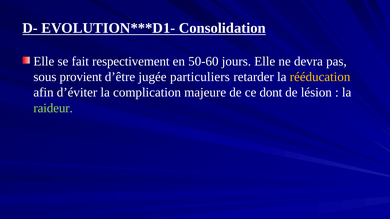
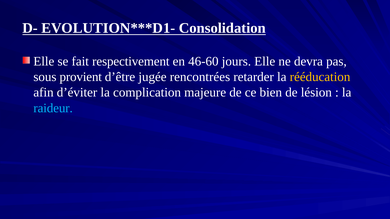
50-60: 50-60 -> 46-60
particuliers: particuliers -> rencontrées
dont: dont -> bien
raideur colour: light green -> light blue
